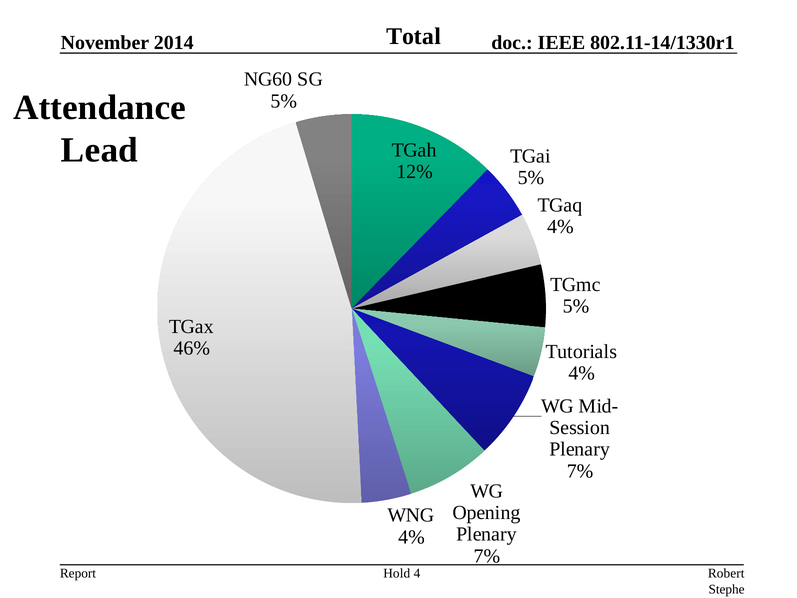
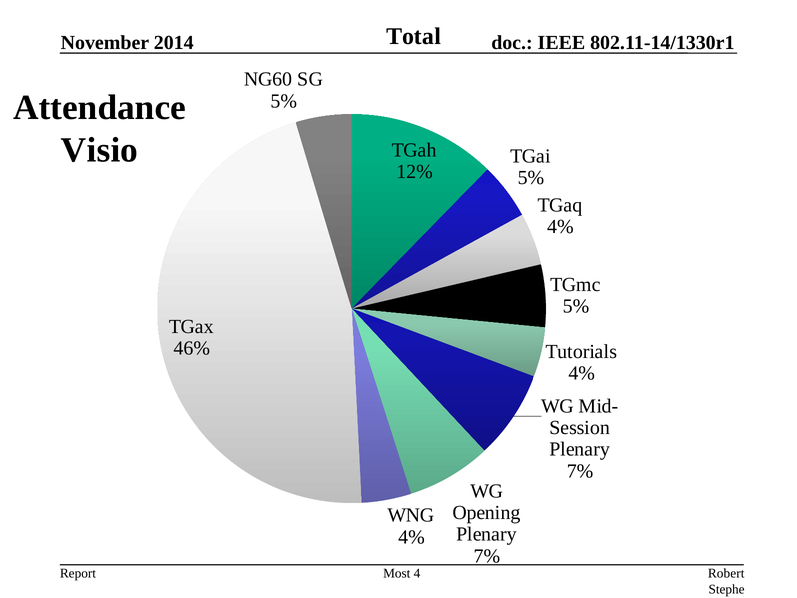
Lead: Lead -> Visio
Hold: Hold -> Most
